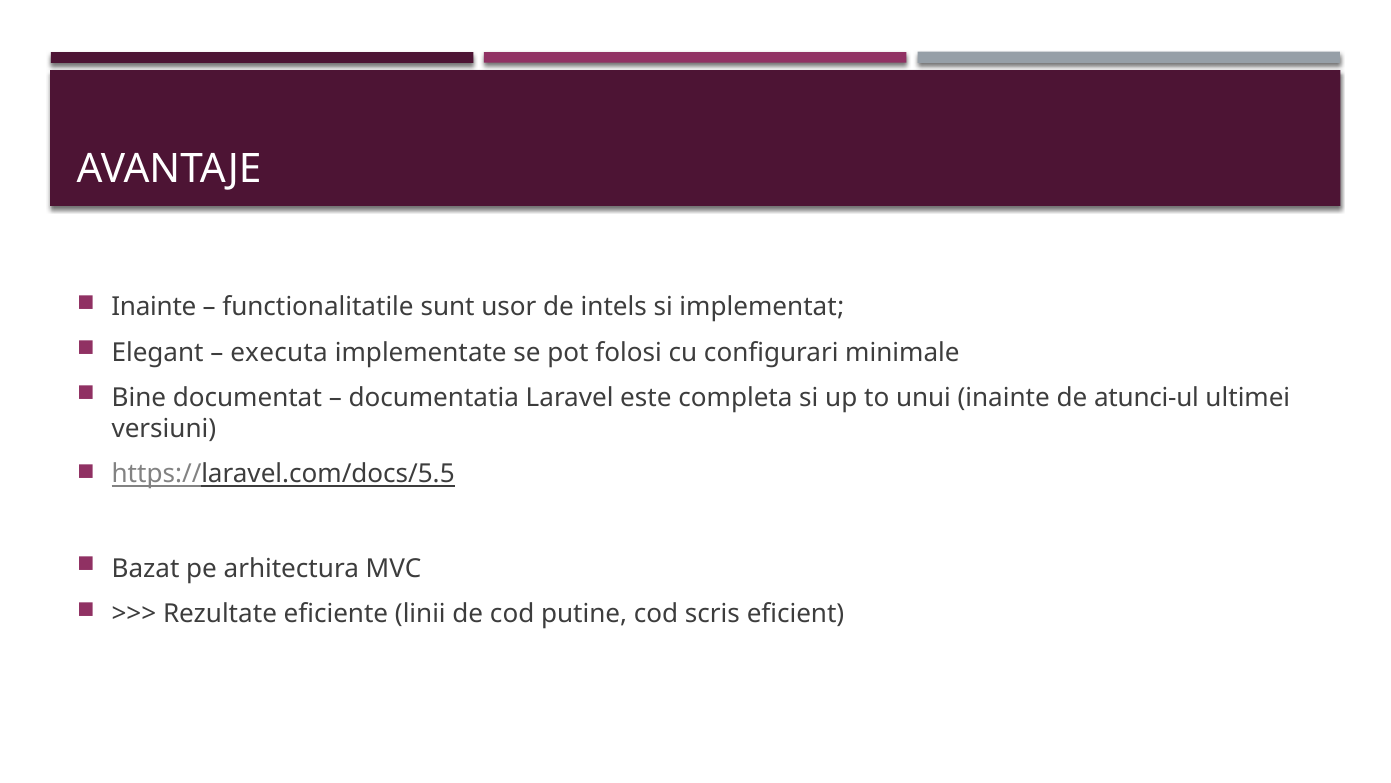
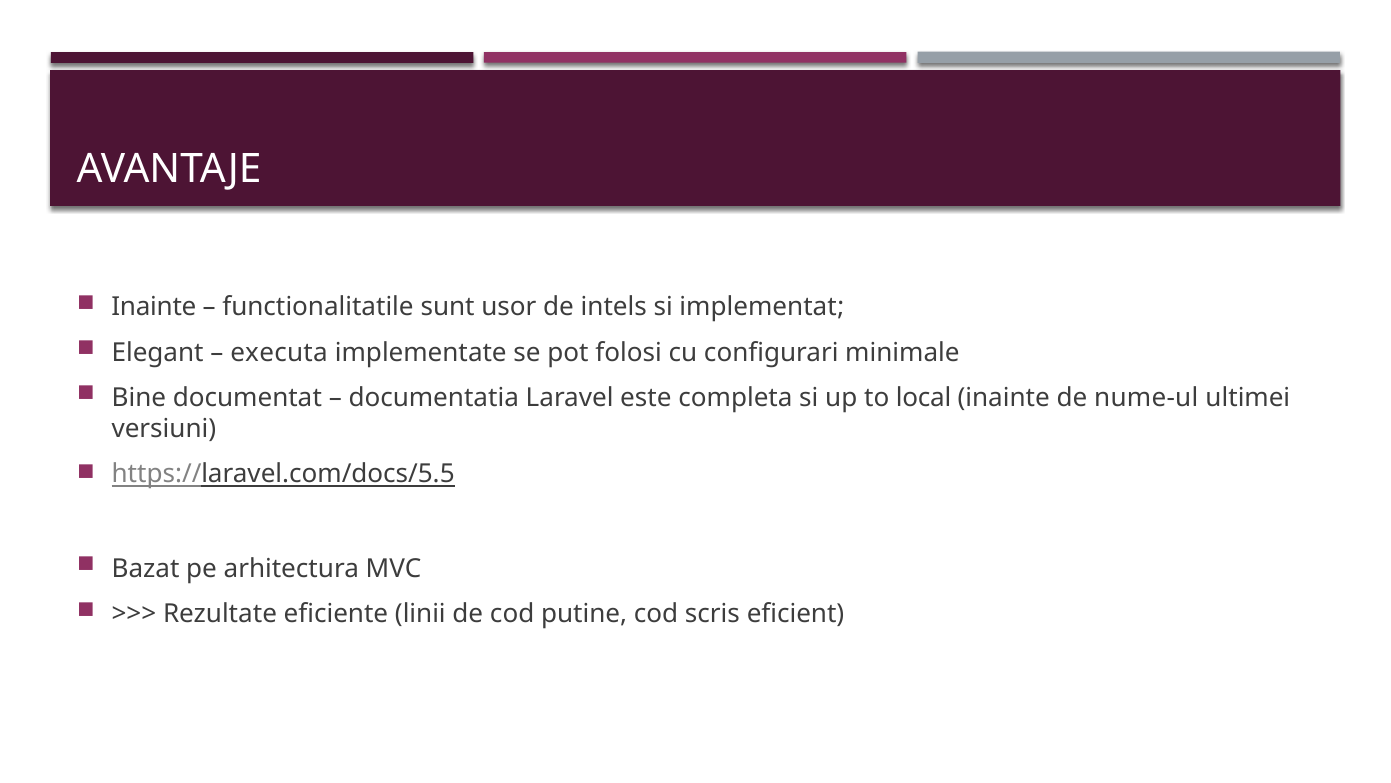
unui: unui -> local
atunci-ul: atunci-ul -> nume-ul
